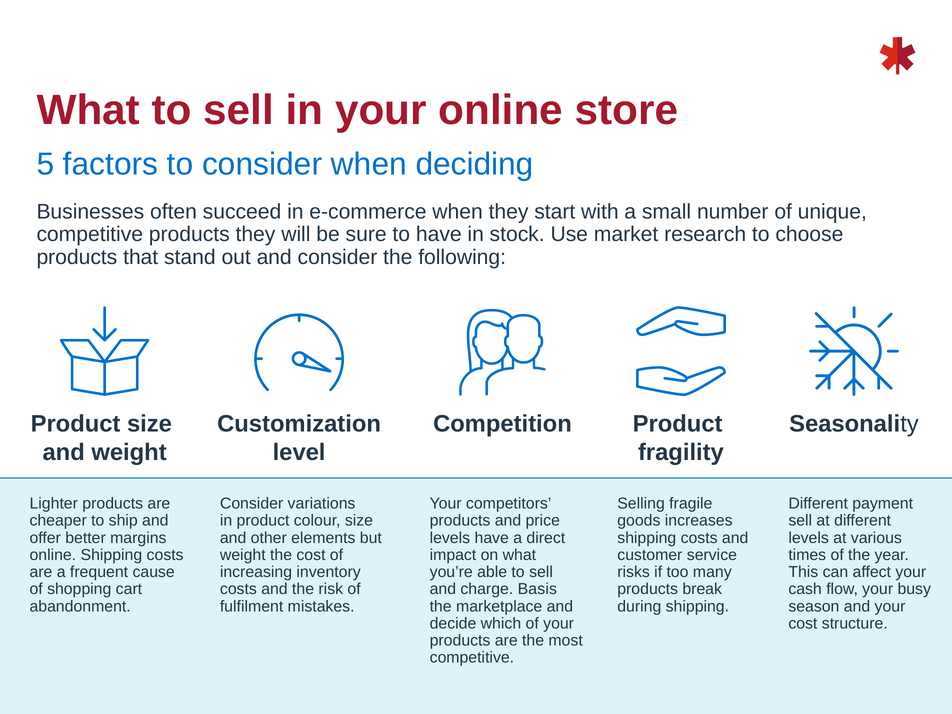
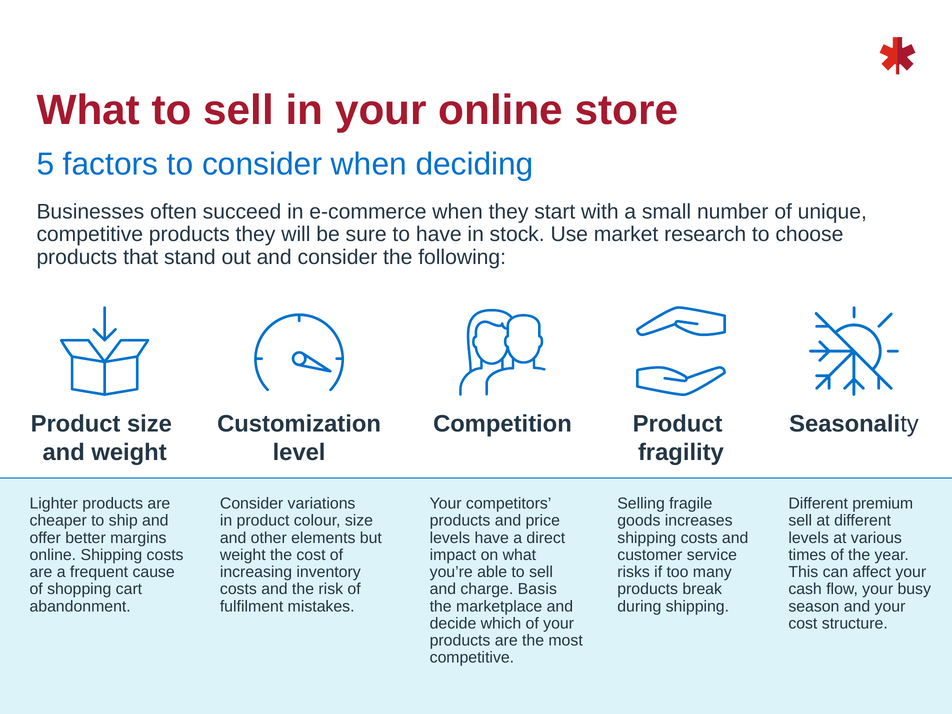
payment: payment -> premium
